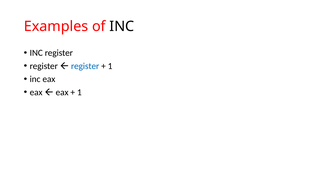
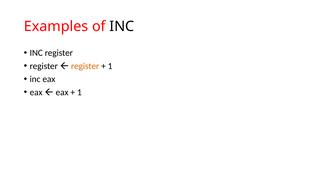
register at (85, 66) colour: blue -> orange
